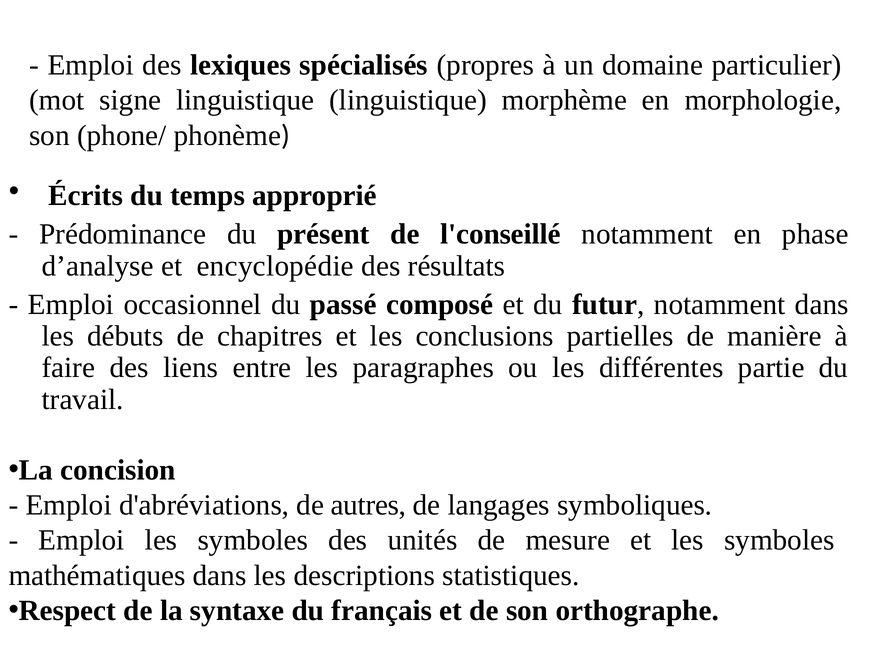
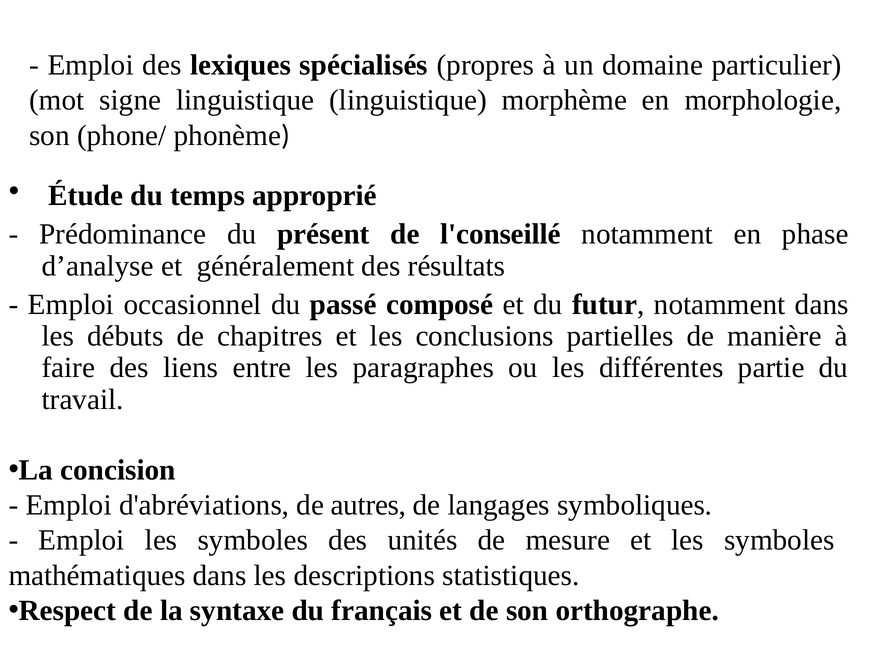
Écrits: Écrits -> Étude
encyclopédie: encyclopédie -> généralement
